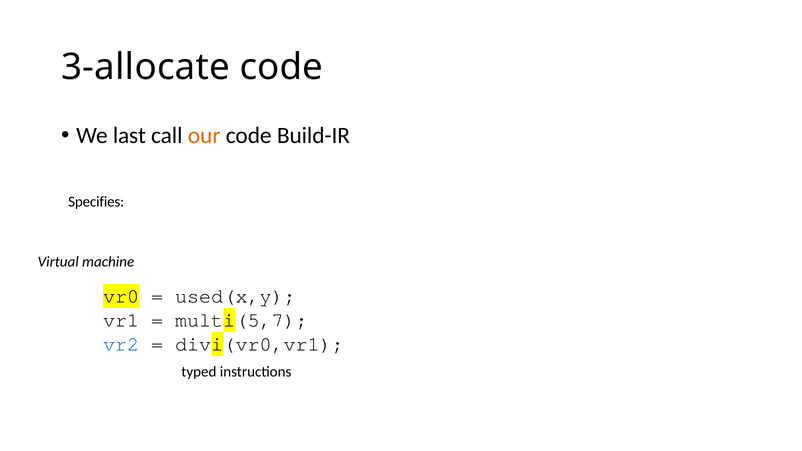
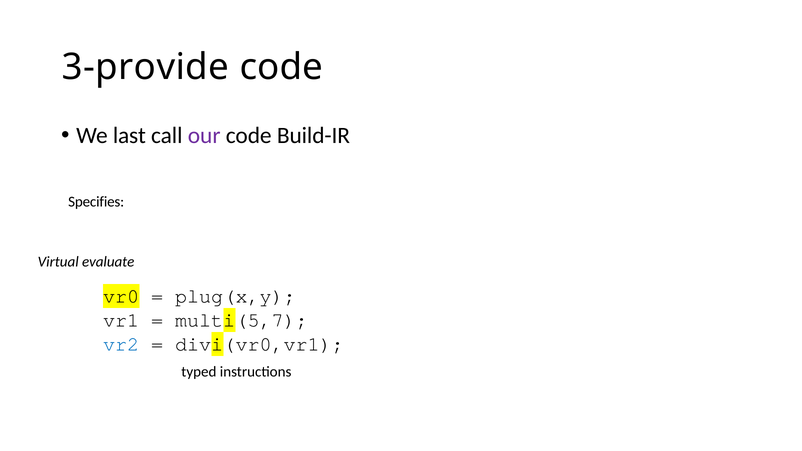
3-allocate: 3-allocate -> 3-provide
our colour: orange -> purple
machine: machine -> evaluate
used(x,y: used(x,y -> plug(x,y
